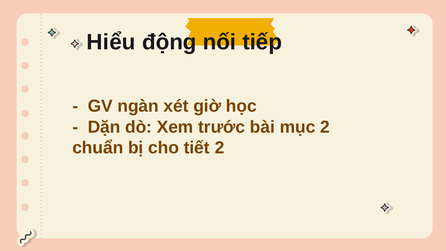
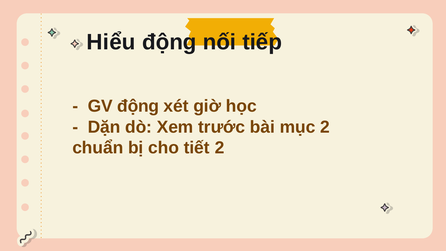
GV ngàn: ngàn -> động
